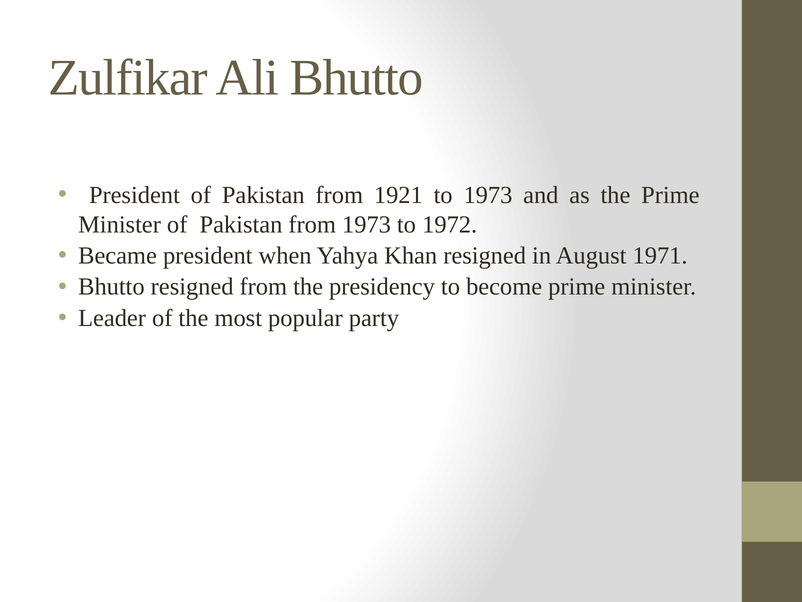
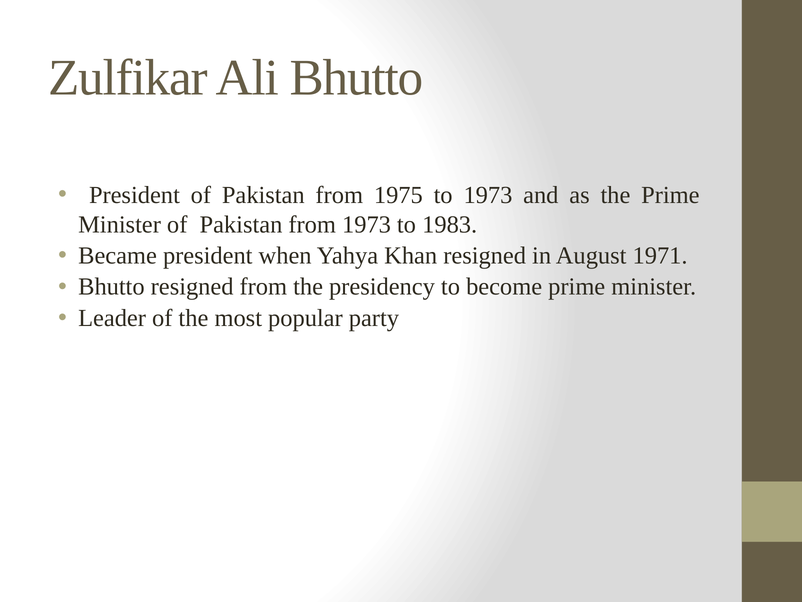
1921: 1921 -> 1975
1972: 1972 -> 1983
